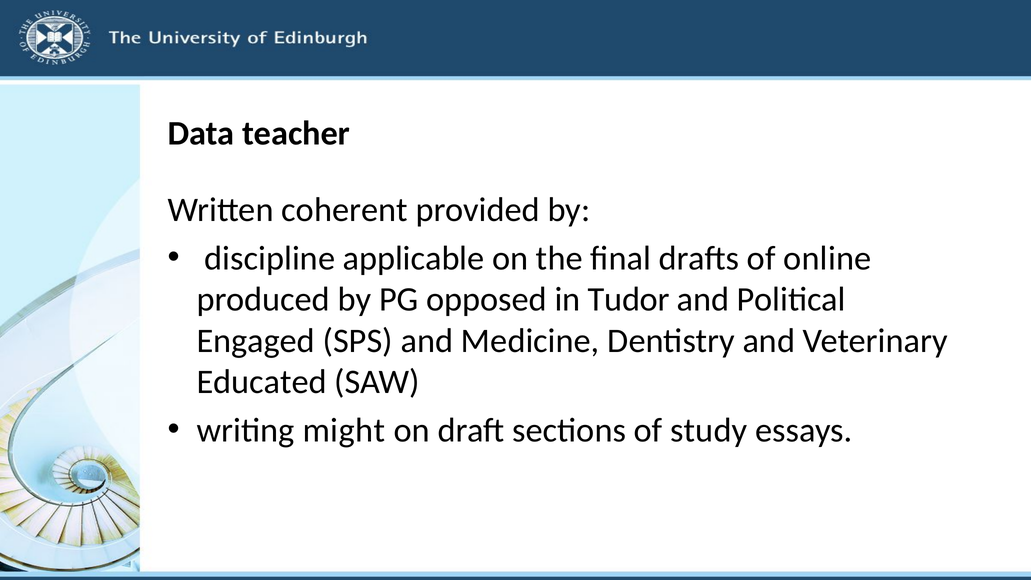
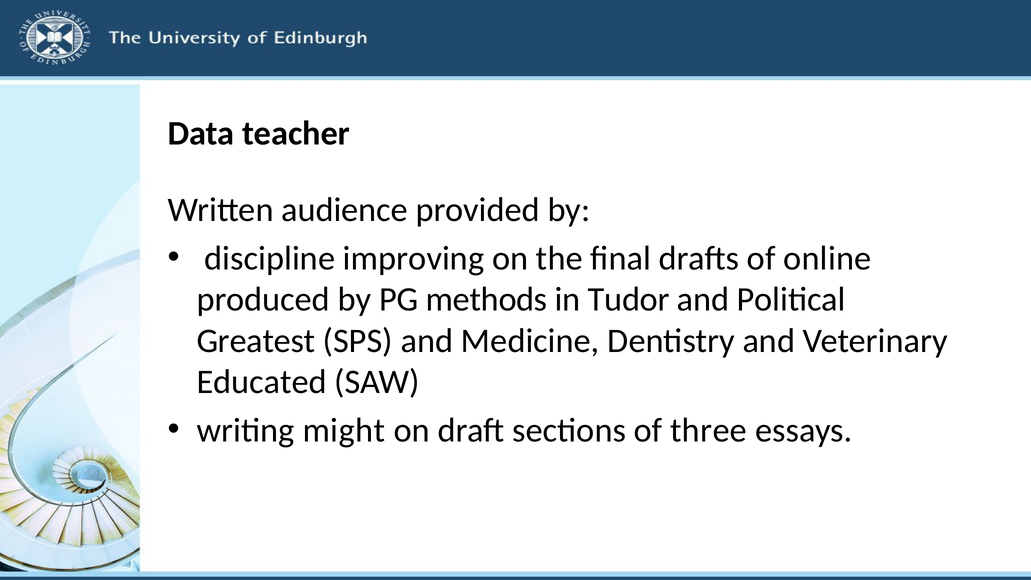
coherent: coherent -> audience
applicable: applicable -> improving
opposed: opposed -> methods
Engaged: Engaged -> Greatest
study: study -> three
